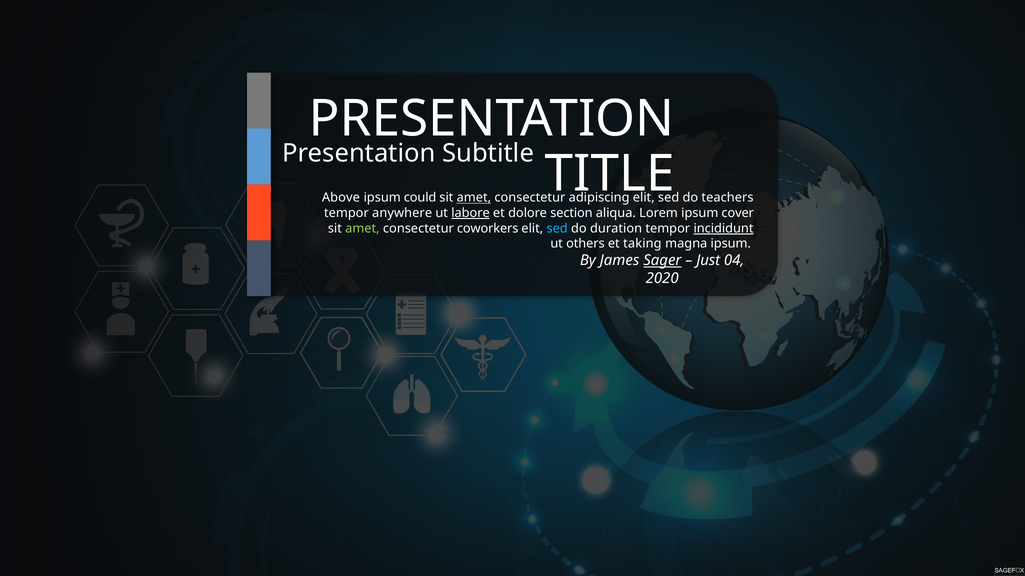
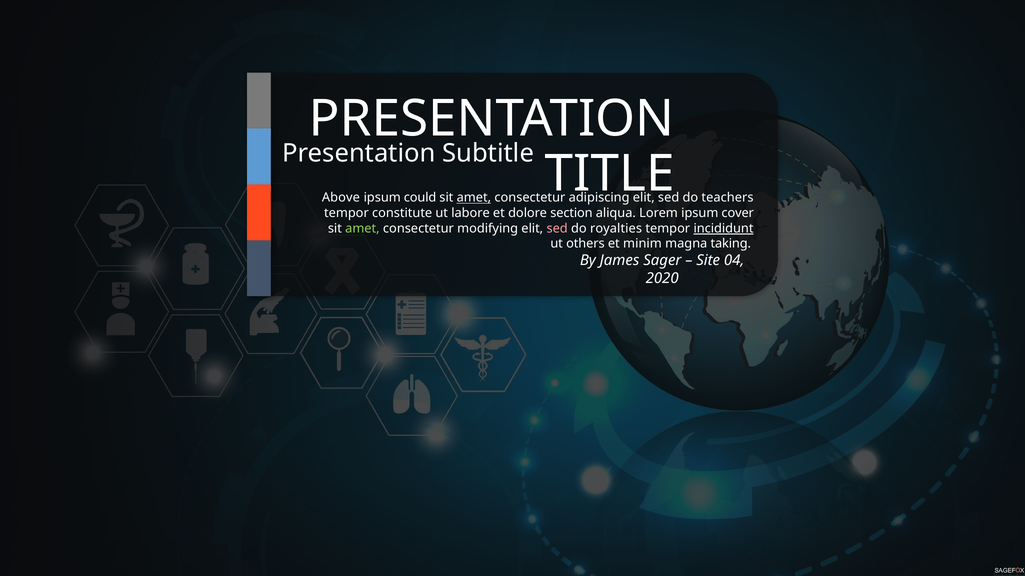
anywhere: anywhere -> constitute
labore underline: present -> none
coworkers: coworkers -> modifying
sed at (557, 229) colour: light blue -> pink
duration: duration -> royalties
taking: taking -> minim
magna ipsum: ipsum -> taking
Sager underline: present -> none
Just: Just -> Site
